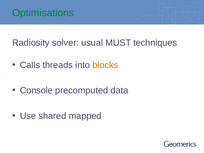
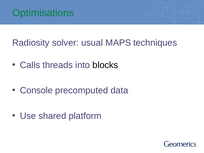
MUST: MUST -> MAPS
blocks colour: orange -> black
mapped: mapped -> platform
